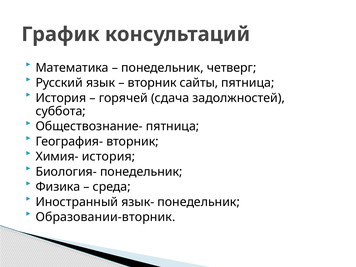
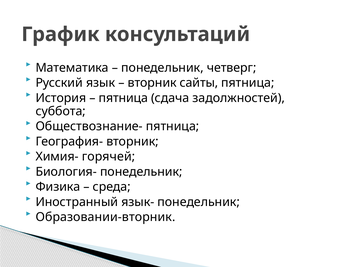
горячей at (123, 98): горячей -> пятница
Химия- история: история -> горячей
